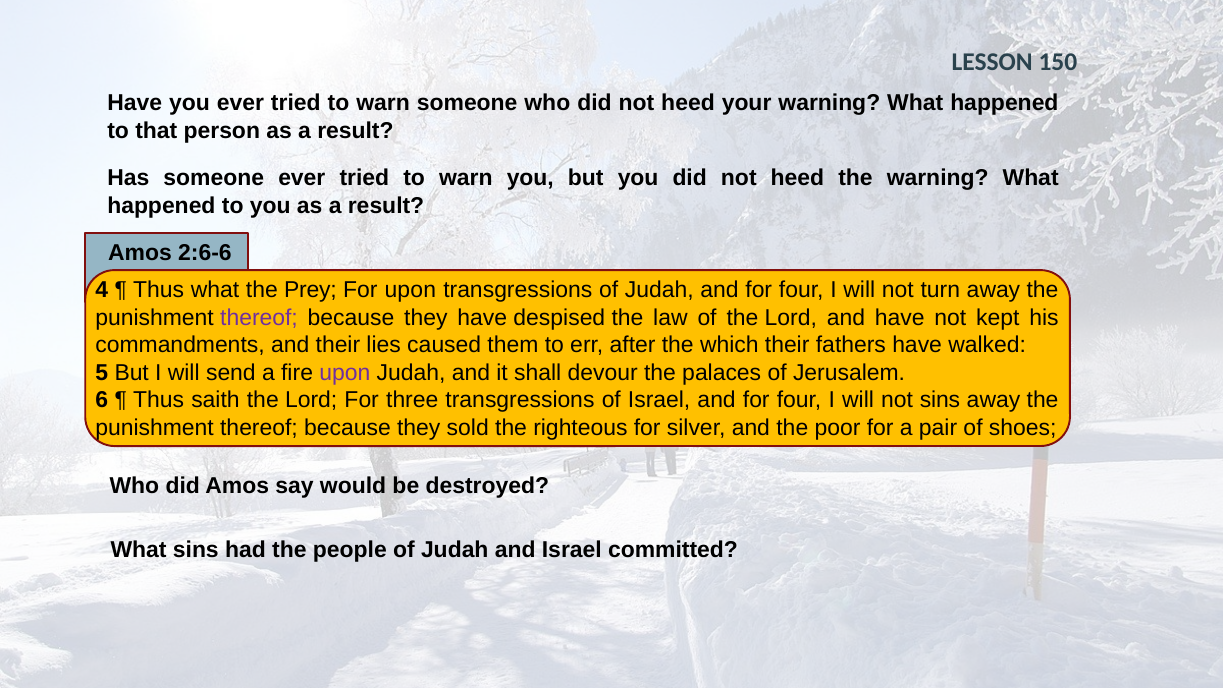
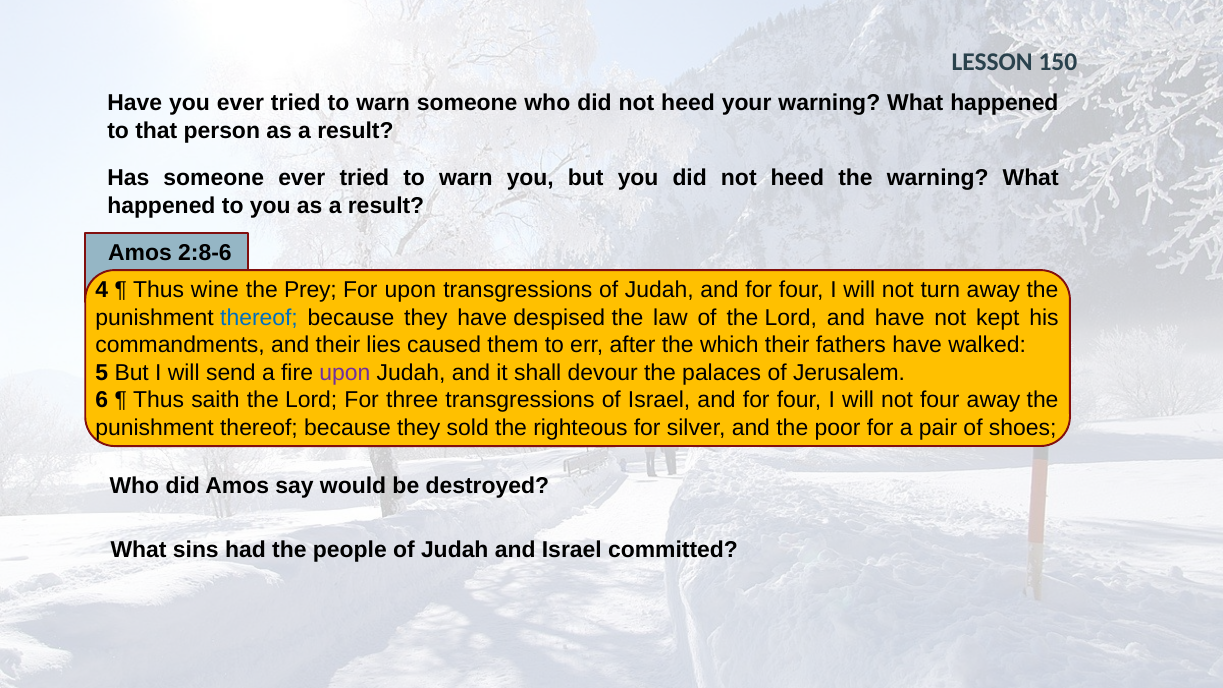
2:6-6: 2:6-6 -> 2:8-6
Thus what: what -> wine
thereof at (259, 317) colour: purple -> blue
not sins: sins -> four
